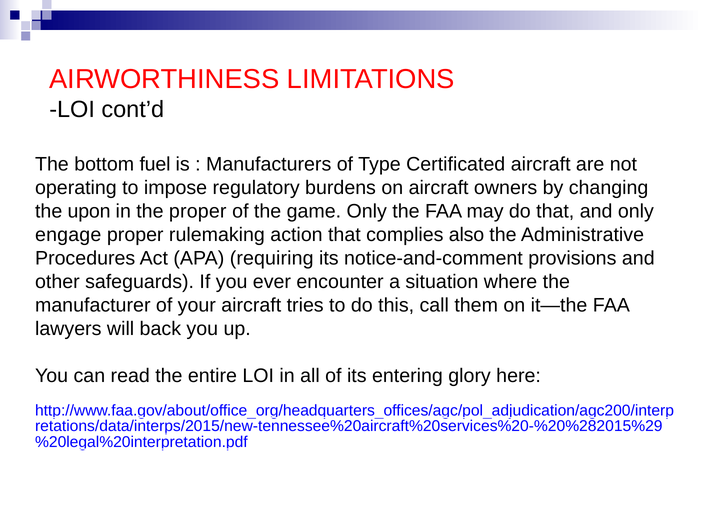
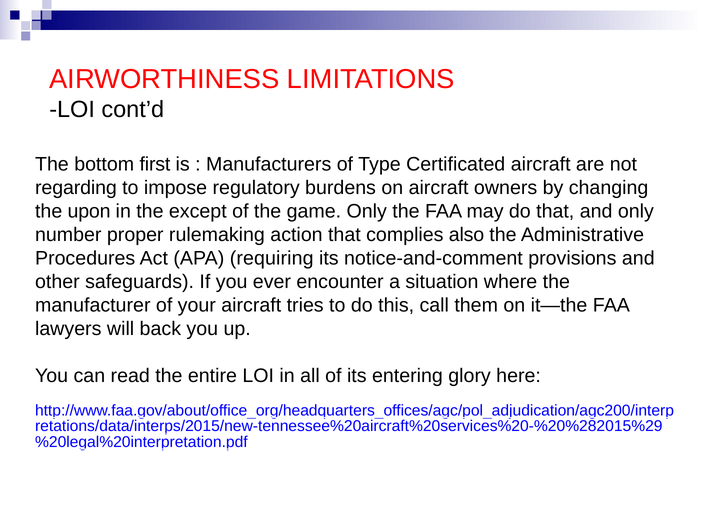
fuel: fuel -> first
operating: operating -> regarding
the proper: proper -> except
engage: engage -> number
